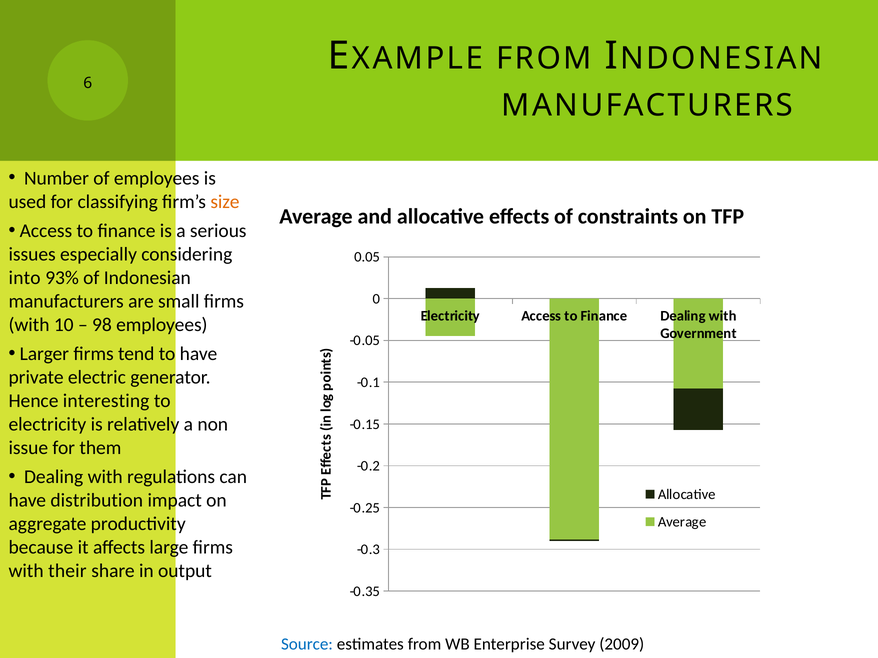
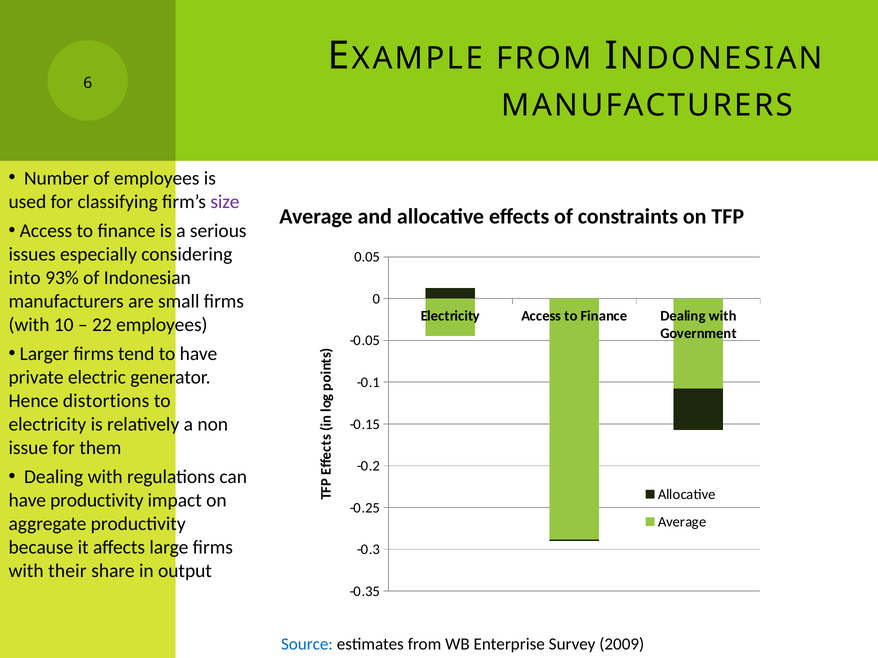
size colour: orange -> purple
98: 98 -> 22
interesting: interesting -> distortions
have distribution: distribution -> productivity
